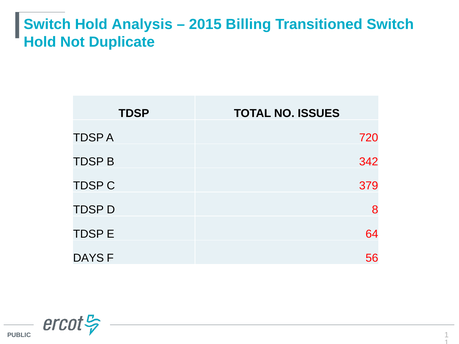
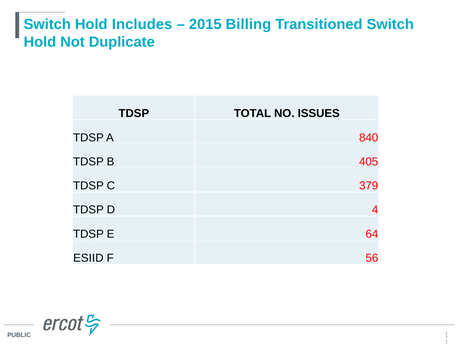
Analysis: Analysis -> Includes
720: 720 -> 840
342: 342 -> 405
8: 8 -> 4
DAYS: DAYS -> ESIID
